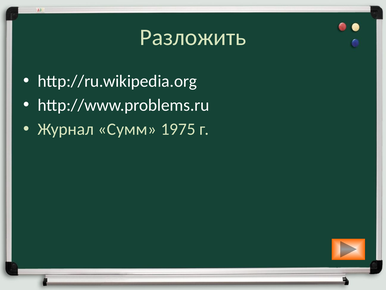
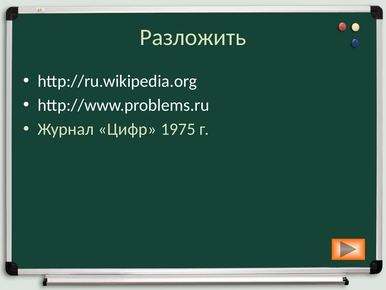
Сумм: Сумм -> Цифр
